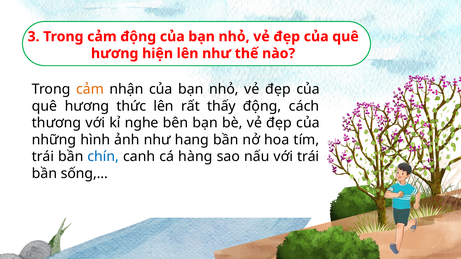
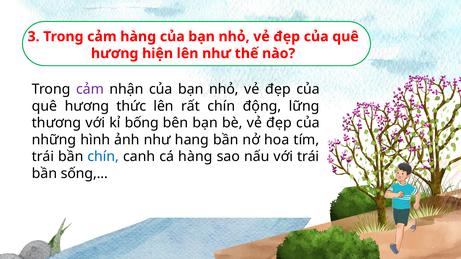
cảm động: động -> hàng
cảm at (90, 89) colour: orange -> purple
rất thấy: thấy -> chín
cách: cách -> lững
nghe: nghe -> bống
